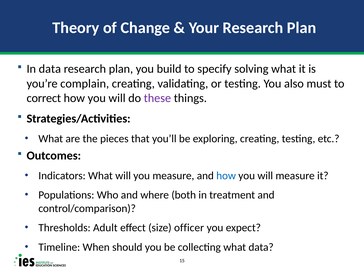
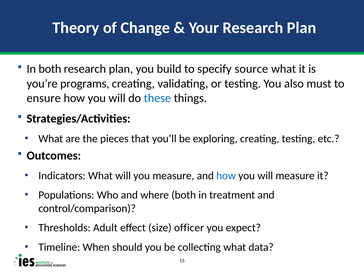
In data: data -> both
solving: solving -> source
complain: complain -> programs
correct: correct -> ensure
these colour: purple -> blue
